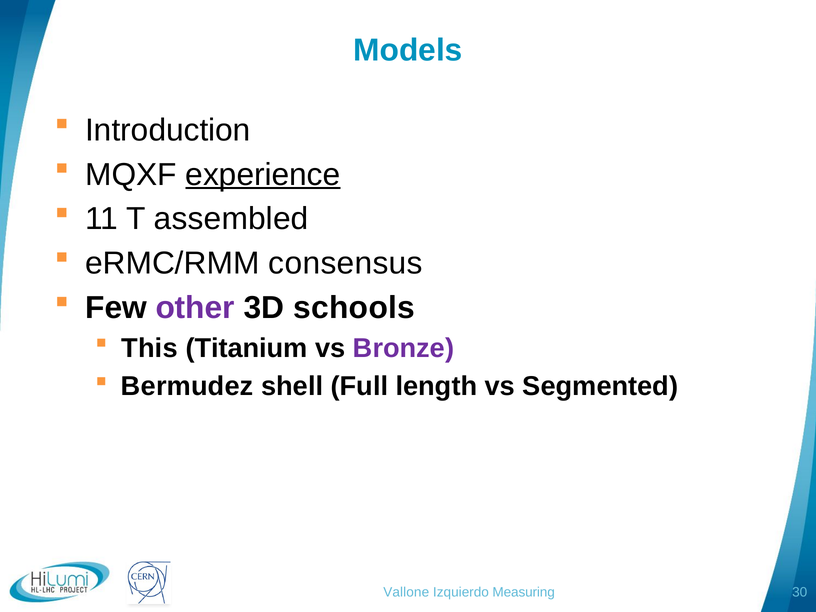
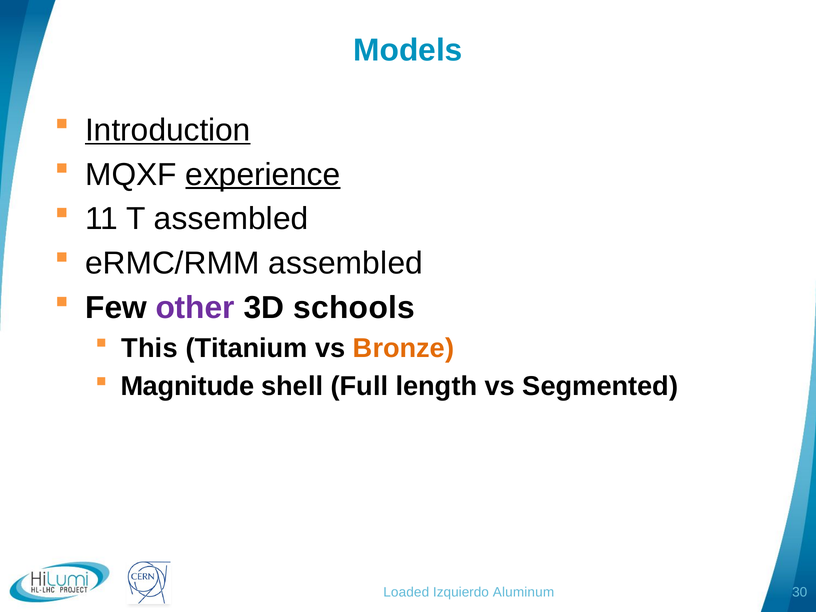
Introduction underline: none -> present
eRMC/RMM consensus: consensus -> assembled
Bronze colour: purple -> orange
Bermudez: Bermudez -> Magnitude
Vallone: Vallone -> Loaded
Measuring: Measuring -> Aluminum
